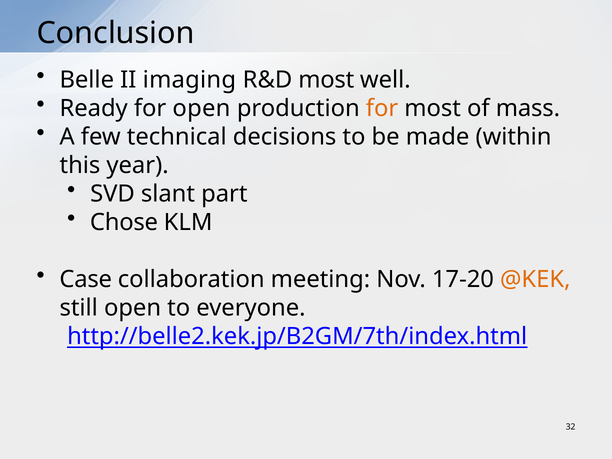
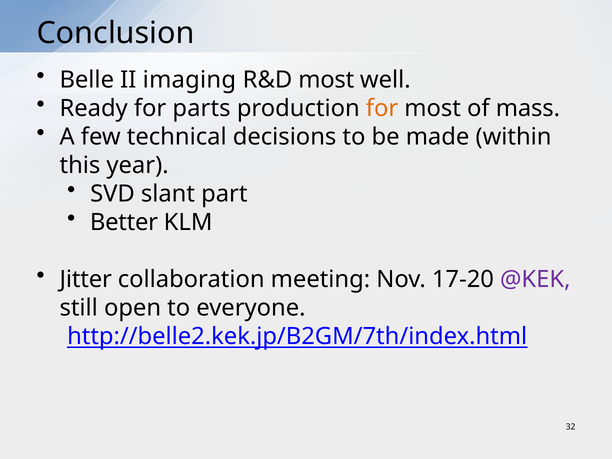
for open: open -> parts
Chose: Chose -> Better
Case: Case -> Jitter
@KEK colour: orange -> purple
